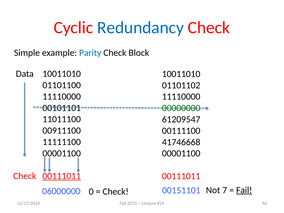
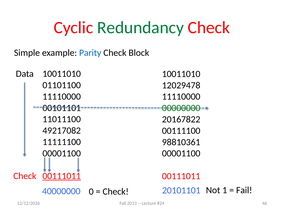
Redundancy colour: blue -> green
01101102: 01101102 -> 12029478
61209547: 61209547 -> 20167822
00911100: 00911100 -> 49217082
41746668: 41746668 -> 98810361
00151101: 00151101 -> 20101101
7: 7 -> 1
Fail underline: present -> none
06000000: 06000000 -> 40000000
